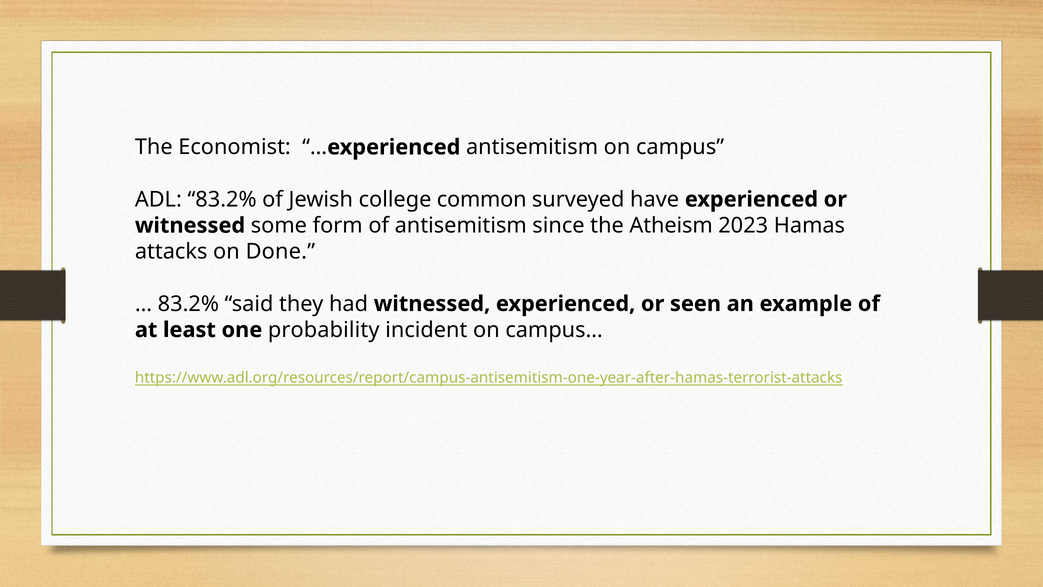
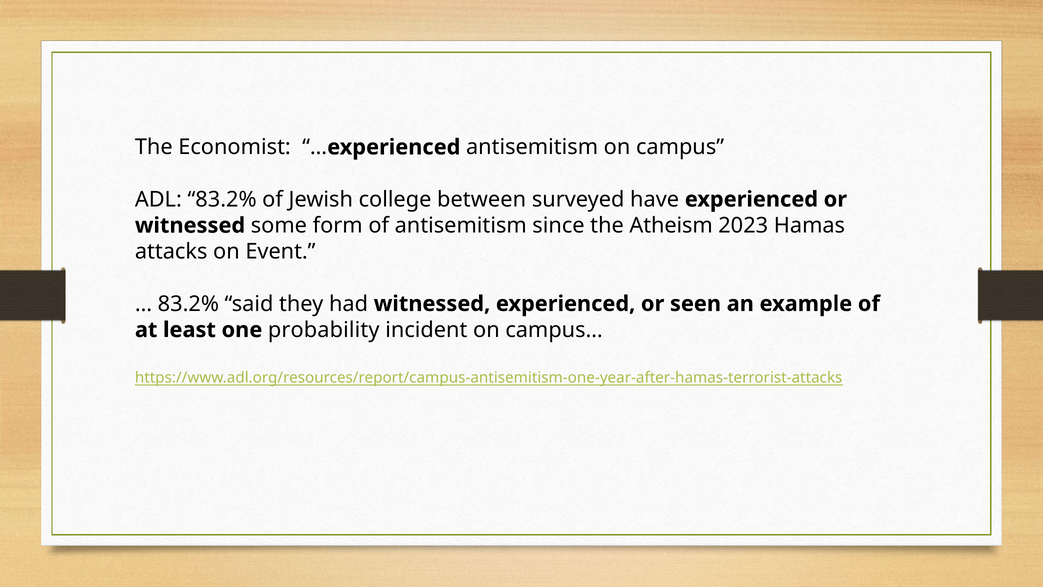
common: common -> between
Done: Done -> Event
